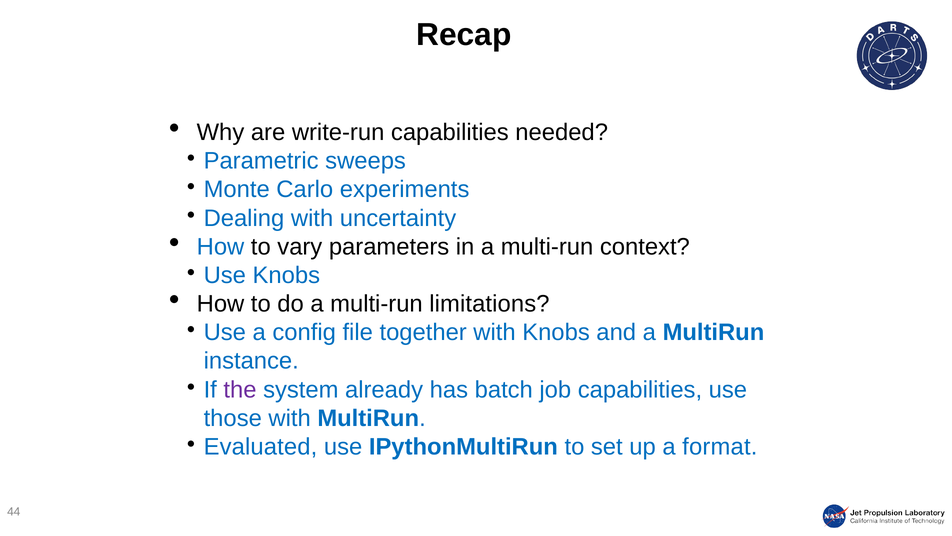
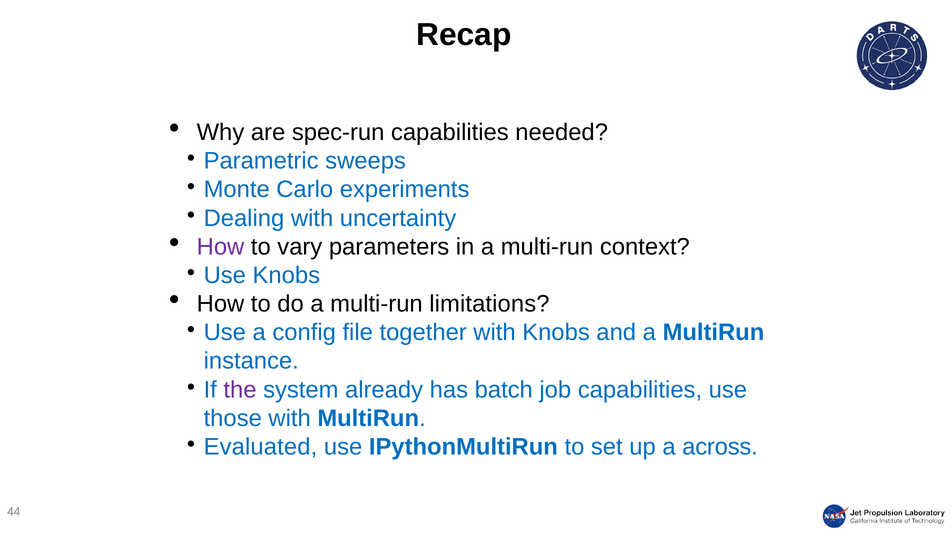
write-run: write-run -> spec-run
How at (221, 247) colour: blue -> purple
format: format -> across
